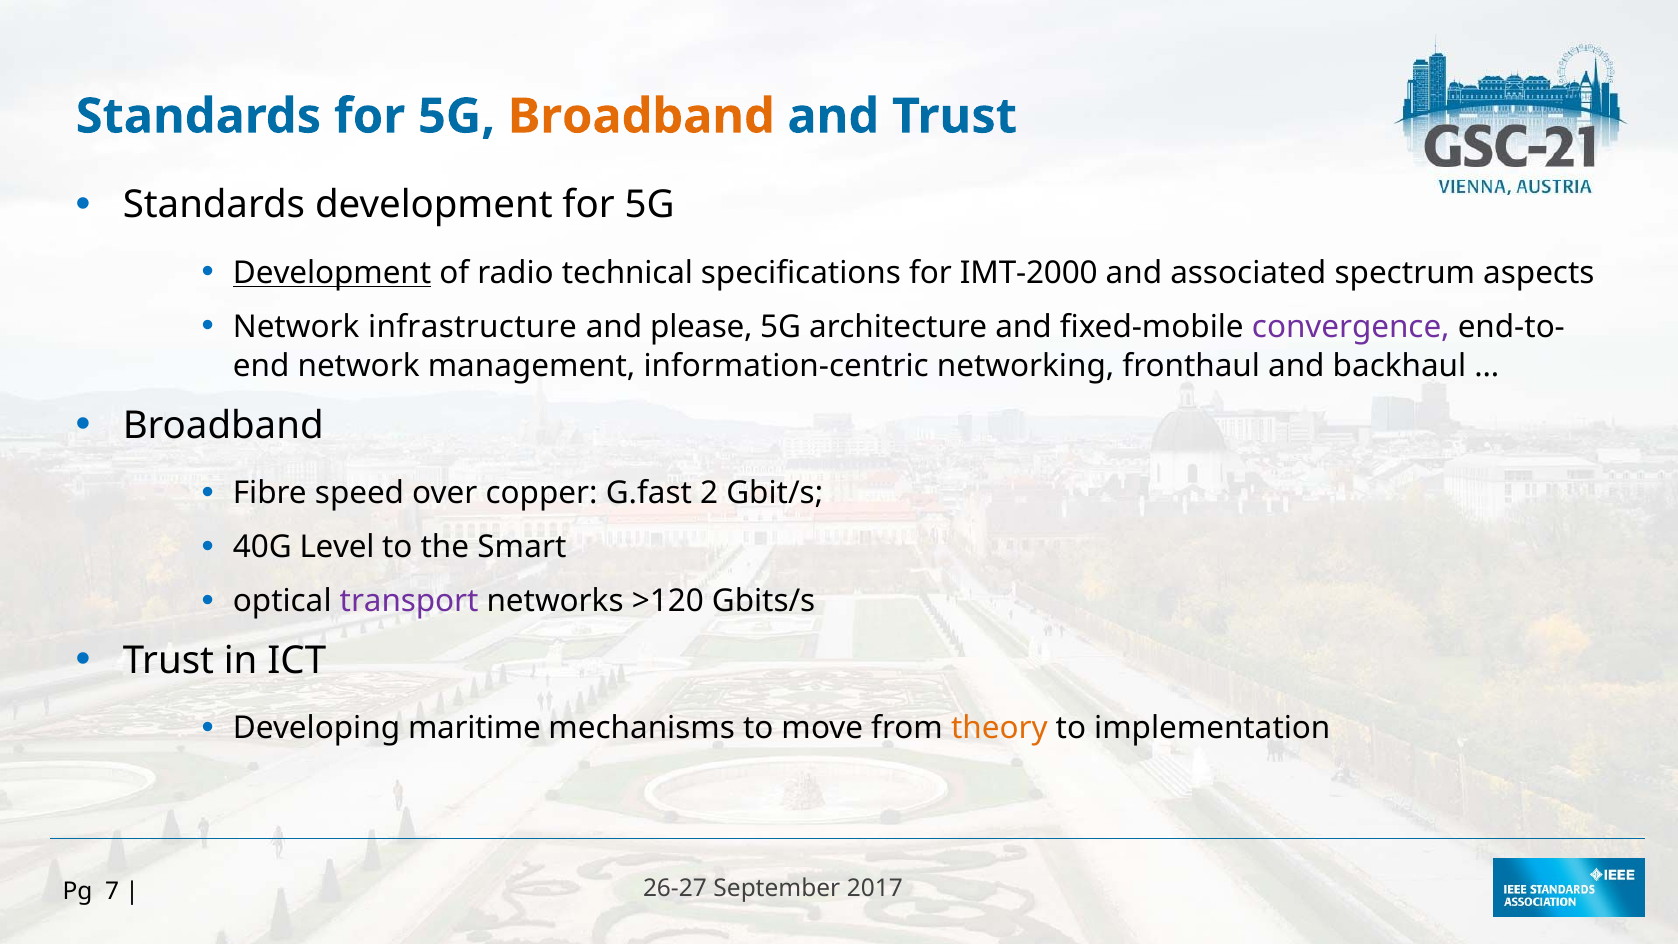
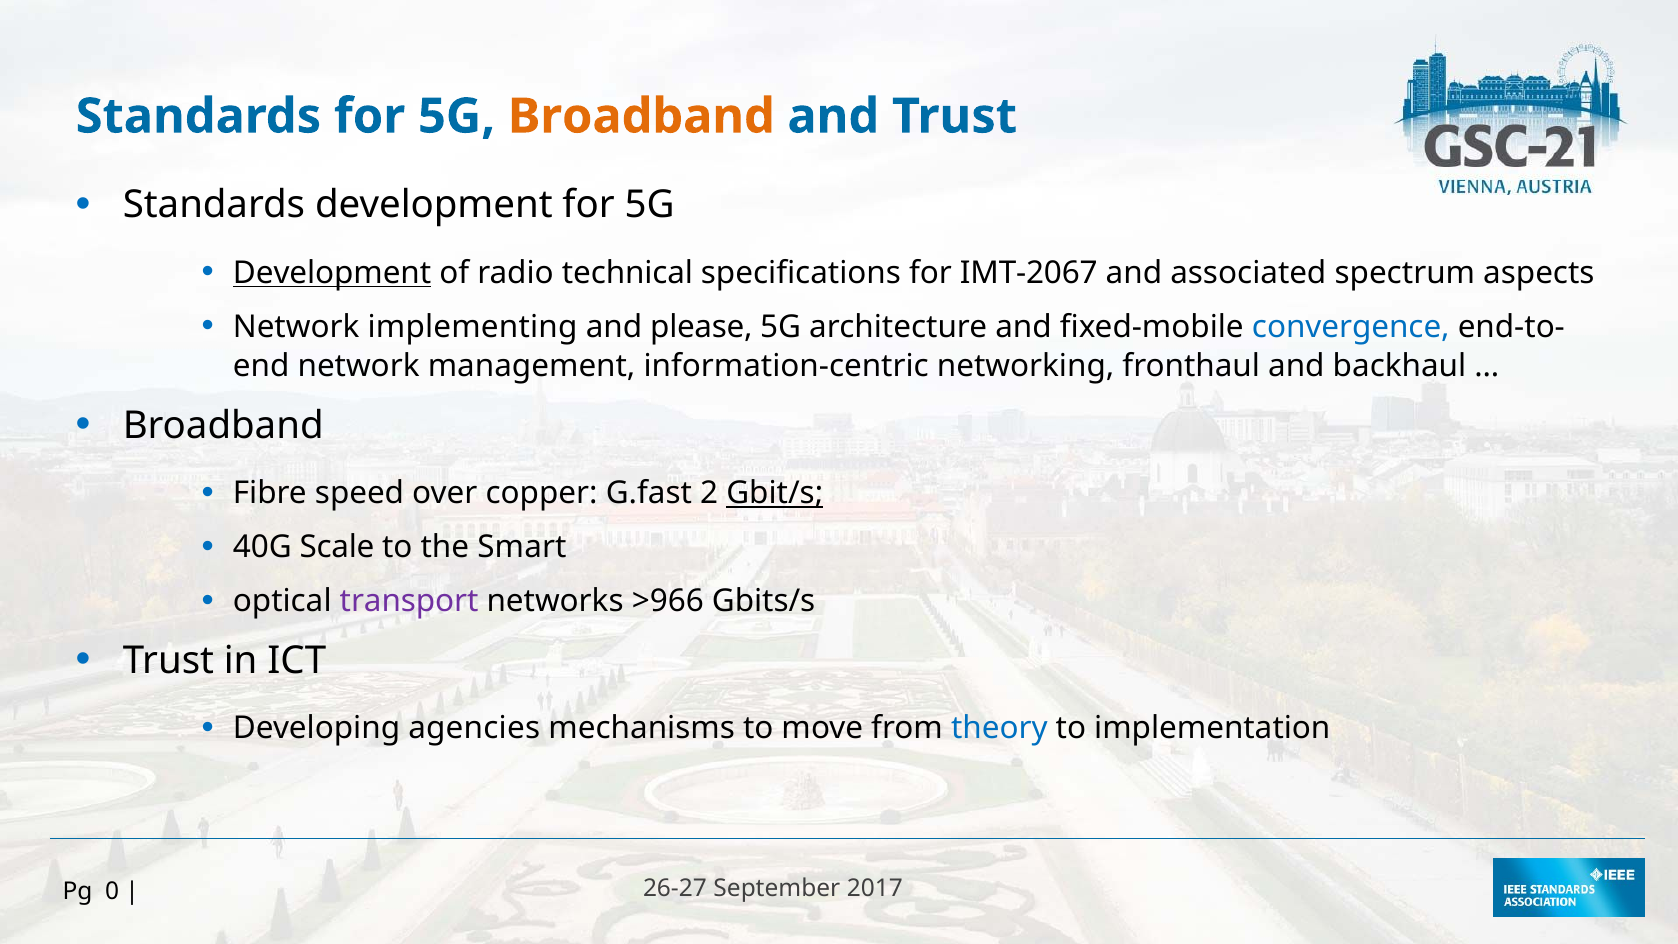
IMT-2000: IMT-2000 -> IMT-2067
infrastructure: infrastructure -> implementing
convergence colour: purple -> blue
Gbit/s underline: none -> present
Level: Level -> Scale
>120: >120 -> >966
maritime: maritime -> agencies
theory colour: orange -> blue
7: 7 -> 0
